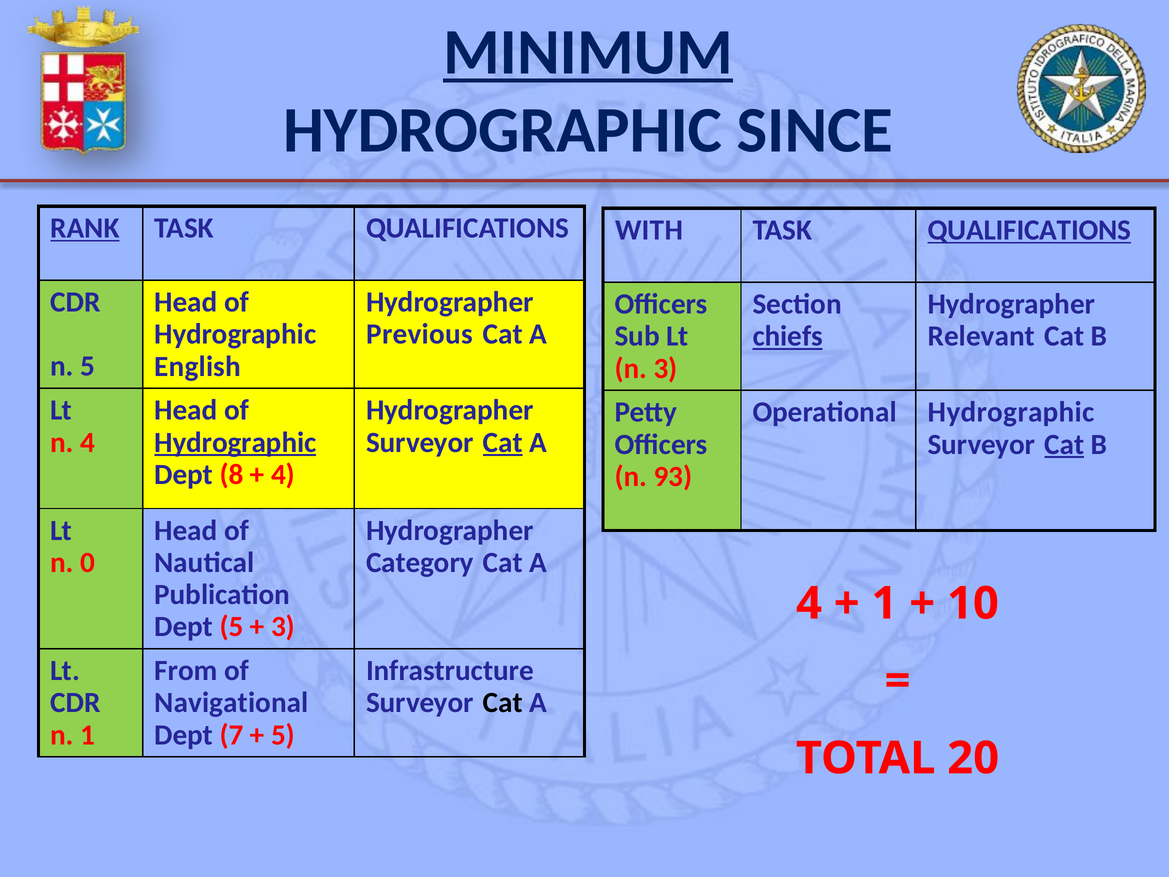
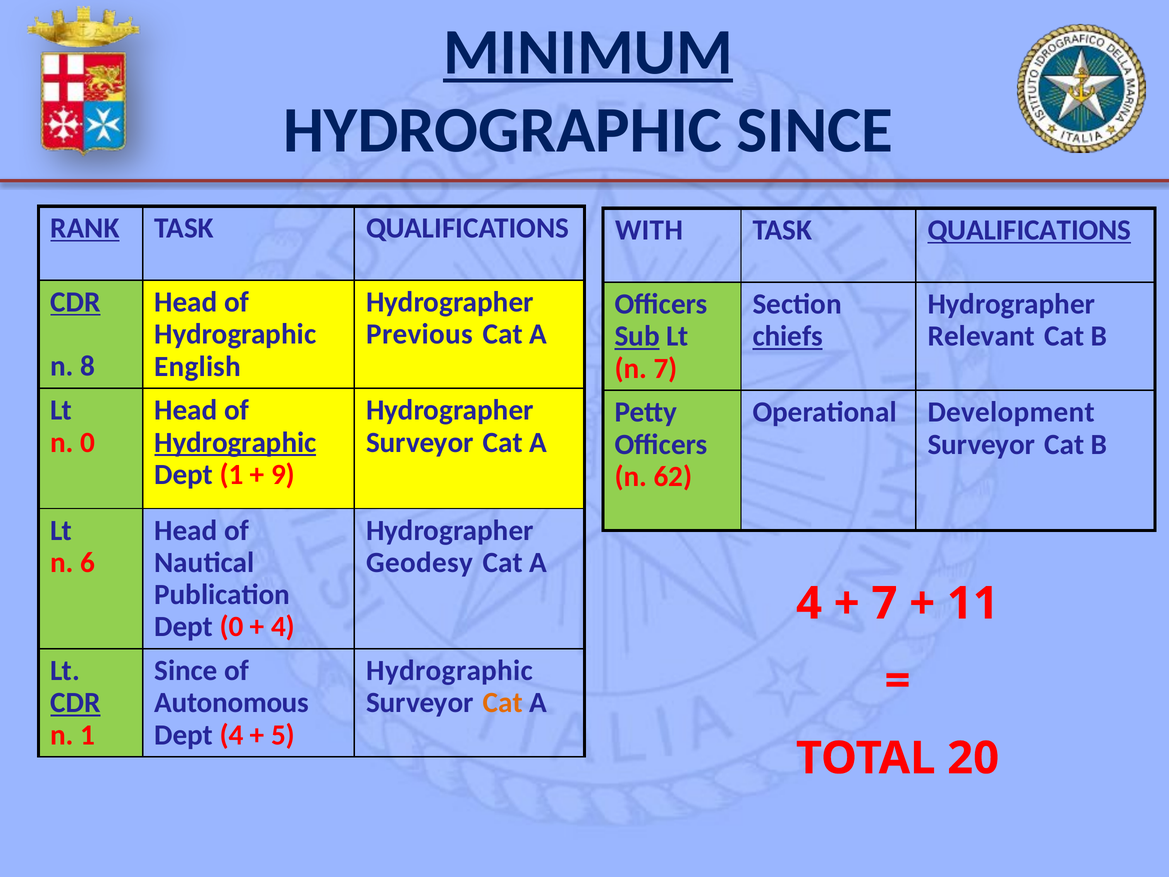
CDR at (75, 302) underline: none -> present
Sub underline: none -> present
n 5: 5 -> 8
n 3: 3 -> 7
Operational Hydrographic: Hydrographic -> Development
n 4: 4 -> 0
Cat at (503, 442) underline: present -> none
Cat at (1064, 444) underline: present -> none
Dept 8: 8 -> 1
4 at (283, 474): 4 -> 9
93: 93 -> 62
0: 0 -> 6
Category: Category -> Geodesy
1 at (884, 603): 1 -> 7
10: 10 -> 11
Dept 5: 5 -> 0
3 at (283, 627): 3 -> 4
From at (186, 670): From -> Since
Infrastructure at (450, 670): Infrastructure -> Hydrographic
CDR at (75, 703) underline: none -> present
Navigational: Navigational -> Autonomous
Cat at (503, 703) colour: black -> orange
Dept 7: 7 -> 4
